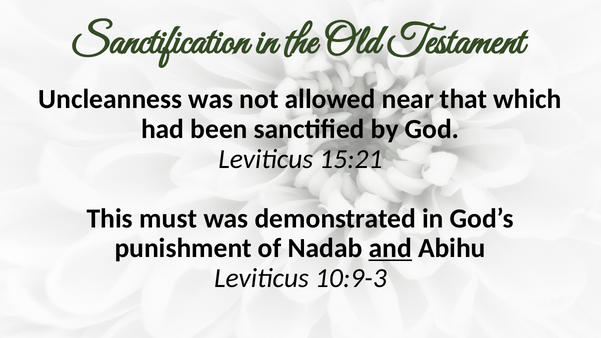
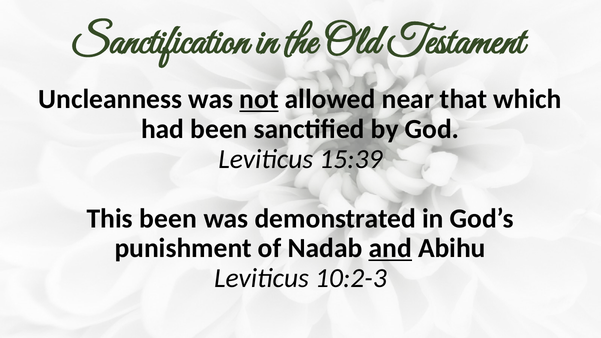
not underline: none -> present
15:21: 15:21 -> 15:39
This must: must -> been
10:9-3: 10:9-3 -> 10:2-3
